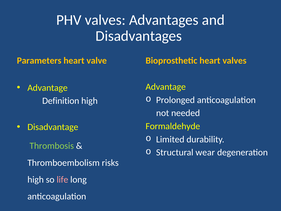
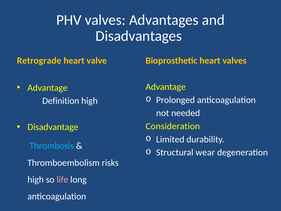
Parameters: Parameters -> Retrograde
Formaldehyde: Formaldehyde -> Consideration
Thrombosis colour: light green -> light blue
